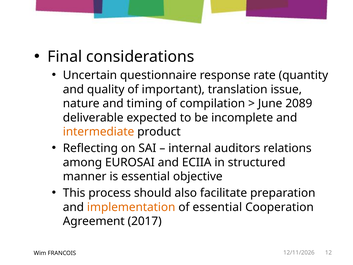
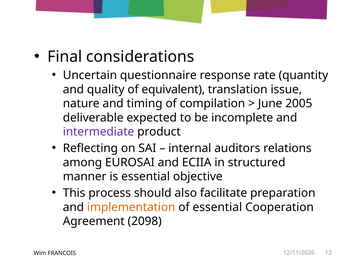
important: important -> equivalent
2089: 2089 -> 2005
intermediate colour: orange -> purple
2017: 2017 -> 2098
